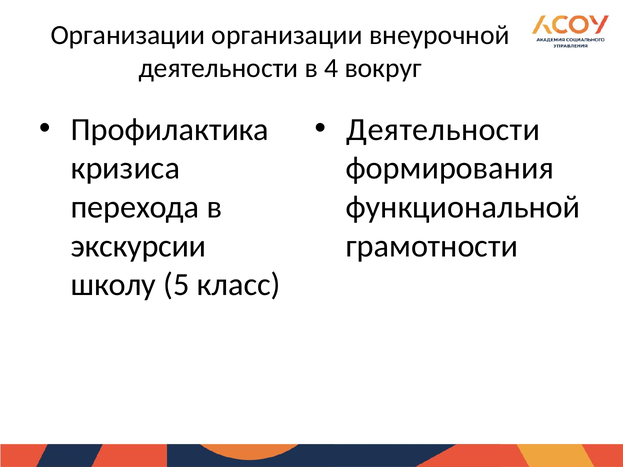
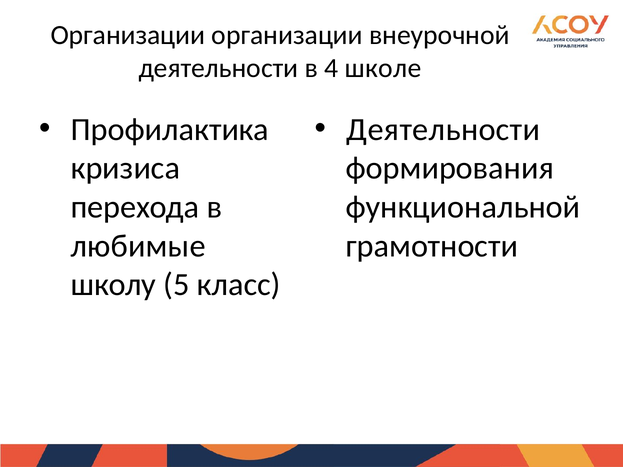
вокруг: вокруг -> школе
экскурсии: экскурсии -> любимые
